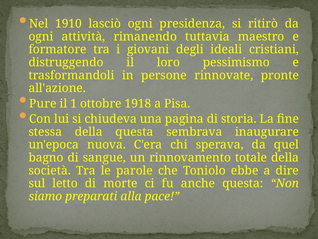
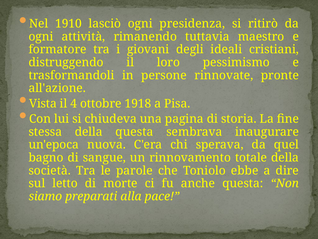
Pure: Pure -> Vista
1: 1 -> 4
